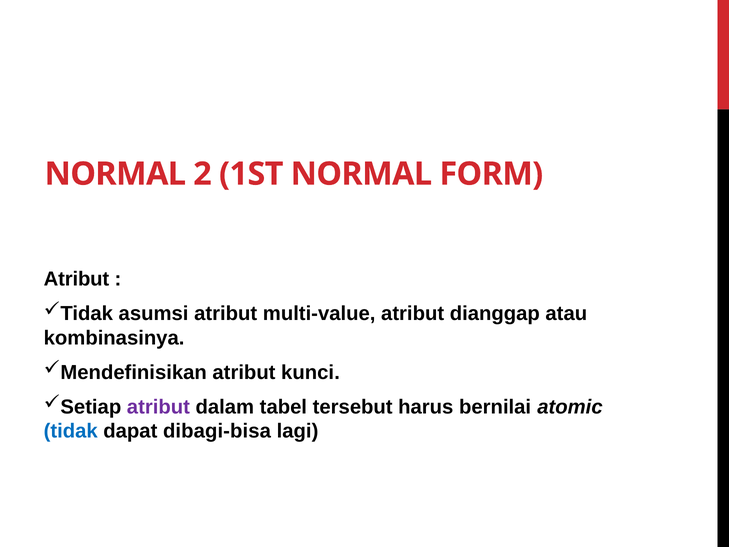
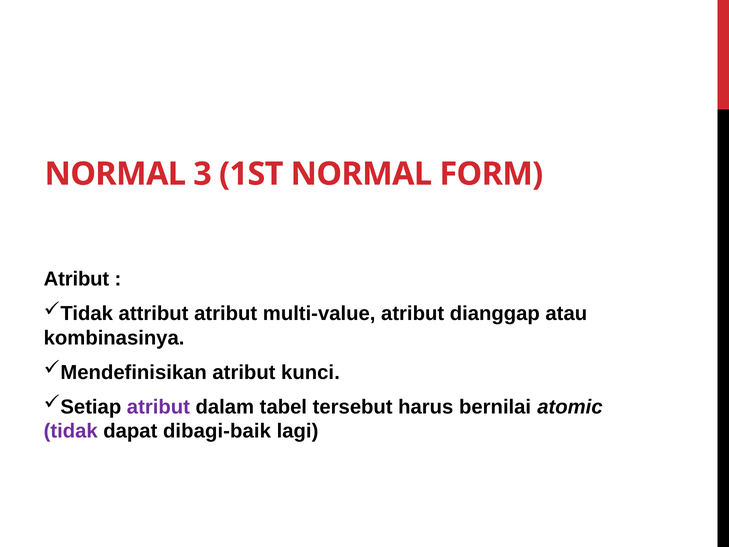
2: 2 -> 3
asumsi: asumsi -> attribut
tidak colour: blue -> purple
dibagi-bisa: dibagi-bisa -> dibagi-baik
